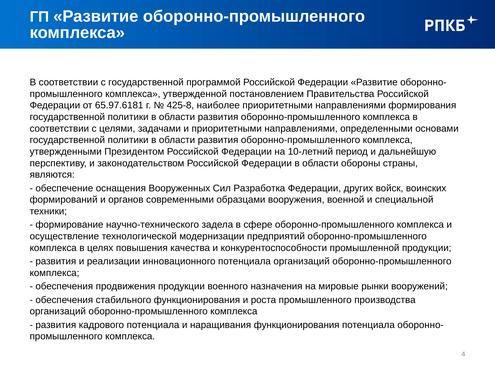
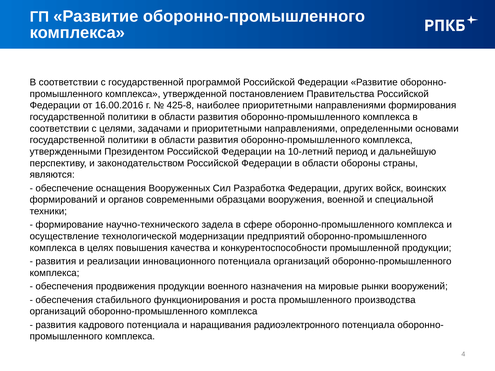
65.97.6181: 65.97.6181 -> 16.00.2016
наращивания функционирования: функционирования -> радиоэлектронного
